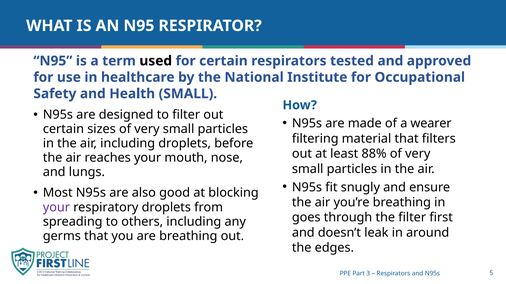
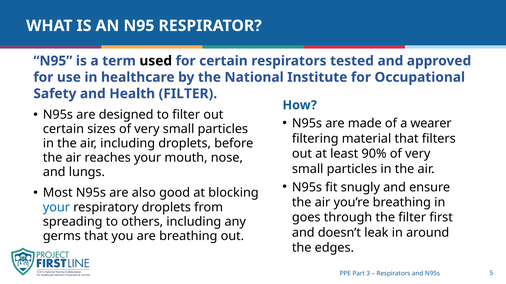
Health SMALL: SMALL -> FILTER
88%: 88% -> 90%
your at (56, 208) colour: purple -> blue
